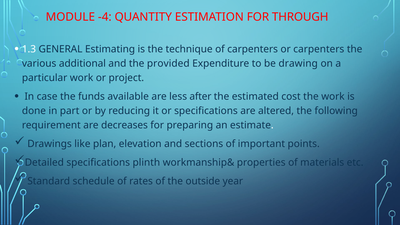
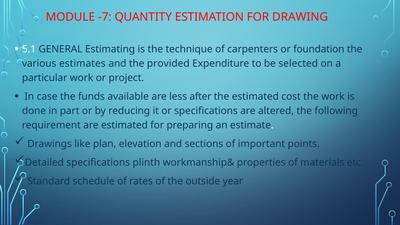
-4: -4 -> -7
THROUGH: THROUGH -> DRAWING
1.3: 1.3 -> 5.1
or carpenters: carpenters -> foundation
additional: additional -> estimates
drawing: drawing -> selected
are decreases: decreases -> estimated
